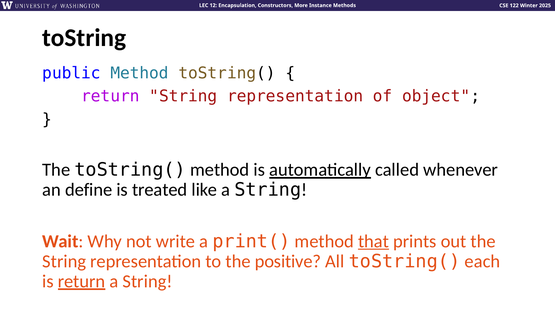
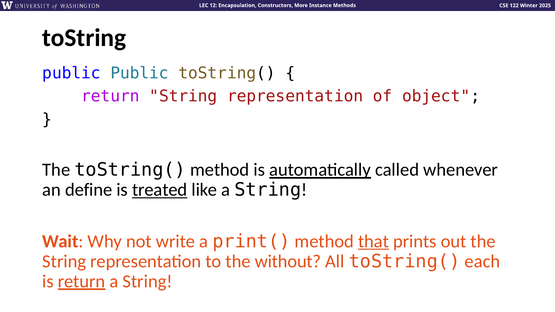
public Method: Method -> Public
treated underline: none -> present
positive: positive -> without
